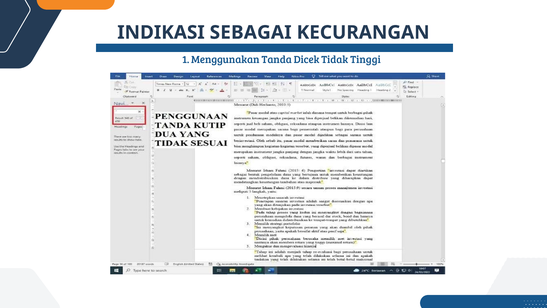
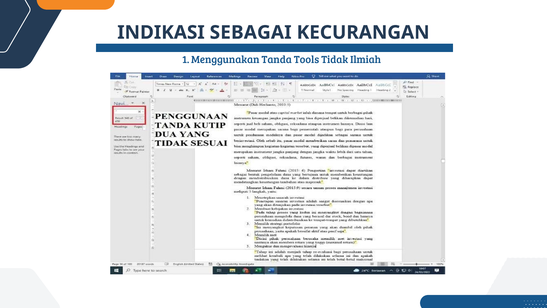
Dicek: Dicek -> Tools
Tinggi: Tinggi -> Ilmiah
